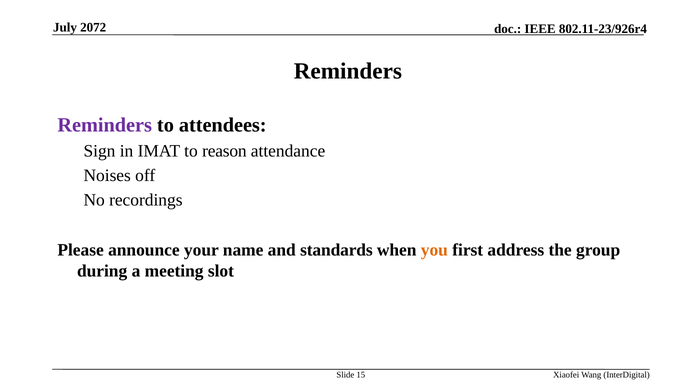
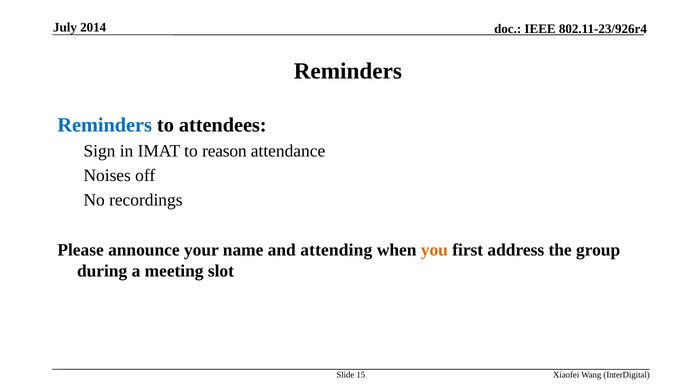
2072: 2072 -> 2014
Reminders at (105, 125) colour: purple -> blue
standards: standards -> attending
